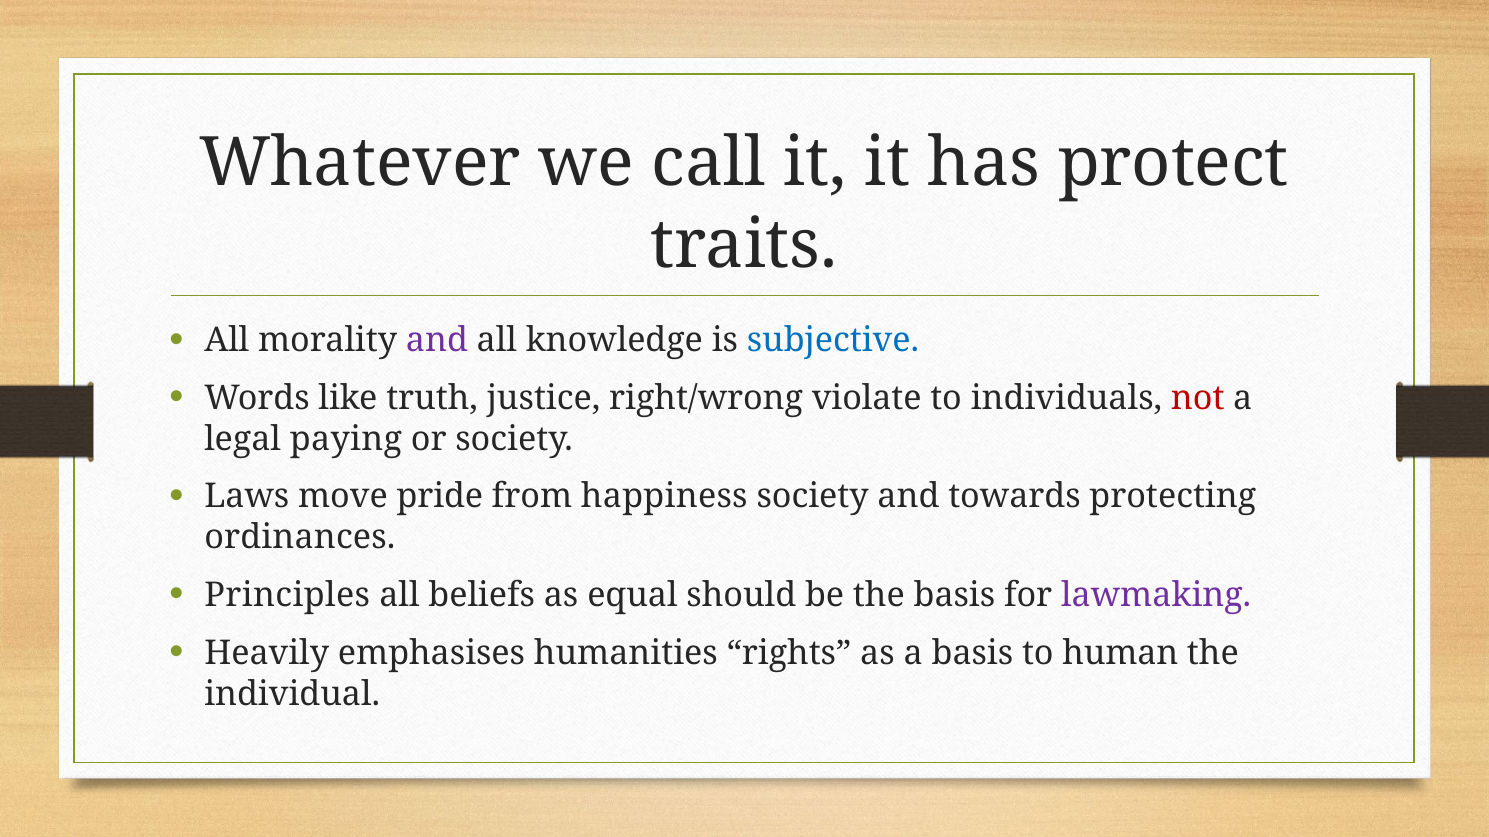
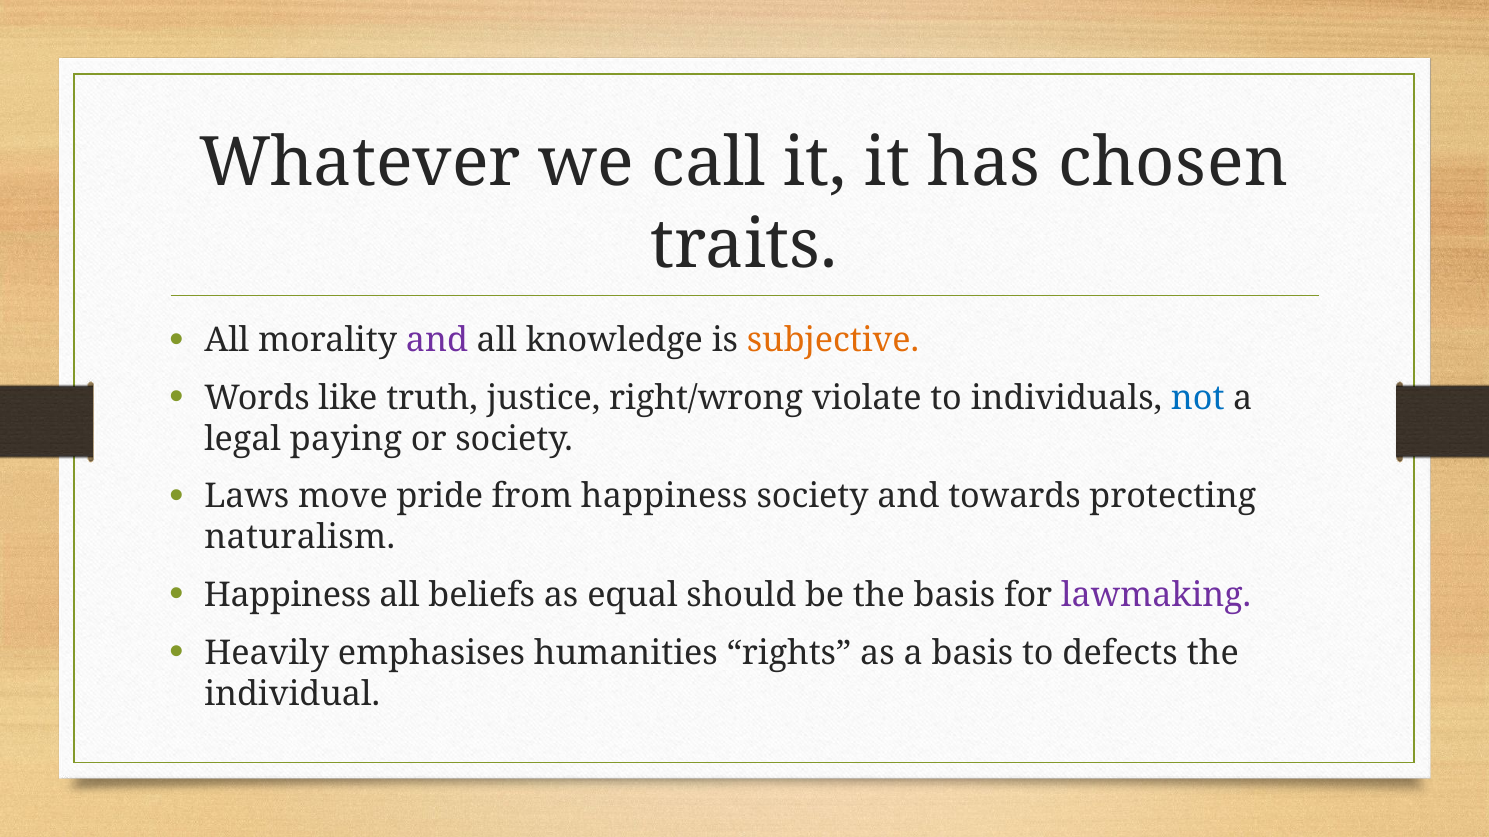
protect: protect -> chosen
subjective colour: blue -> orange
not colour: red -> blue
ordinances: ordinances -> naturalism
Principles at (287, 596): Principles -> Happiness
human: human -> defects
